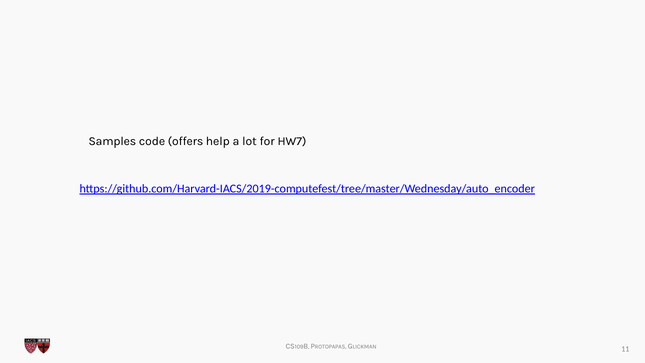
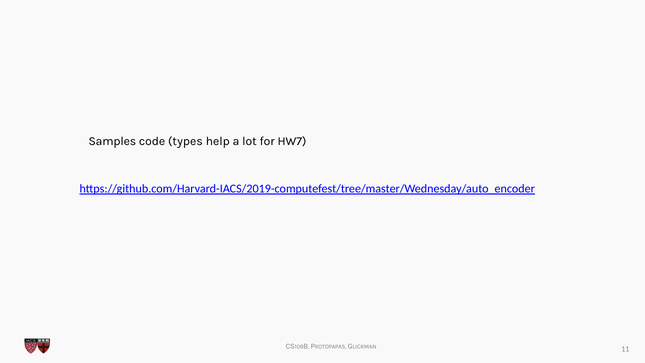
offers: offers -> types
